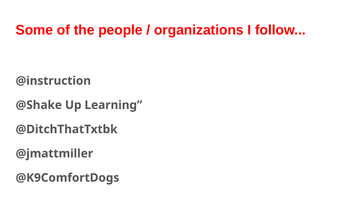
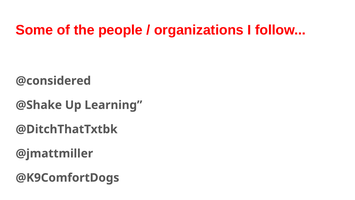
@instruction: @instruction -> @considered
